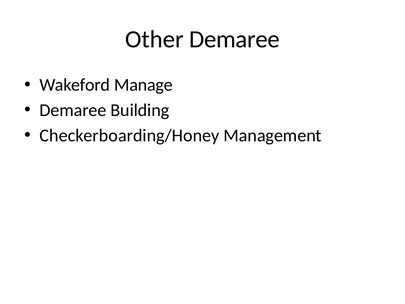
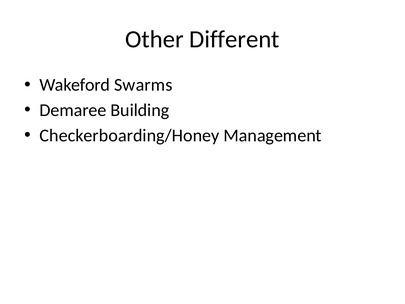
Other Demaree: Demaree -> Different
Manage: Manage -> Swarms
